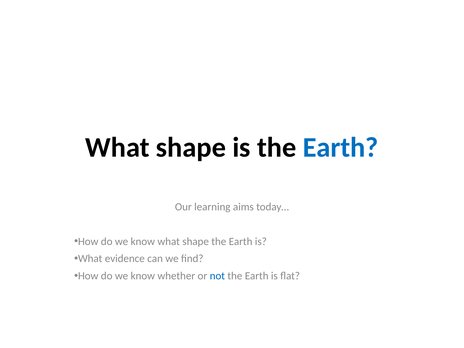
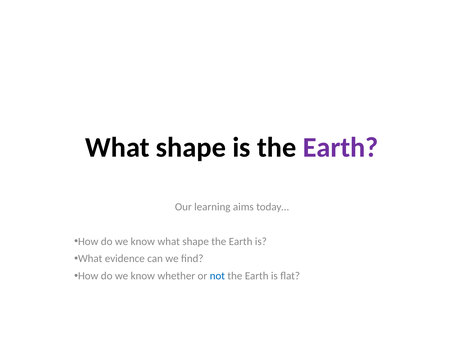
Earth at (341, 147) colour: blue -> purple
